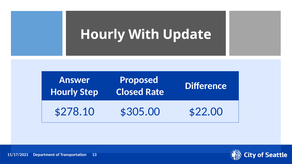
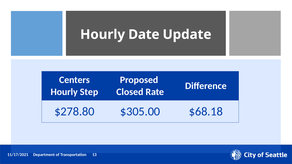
With: With -> Date
Answer: Answer -> Centers
$278.10: $278.10 -> $278.80
$22.00: $22.00 -> $68.18
